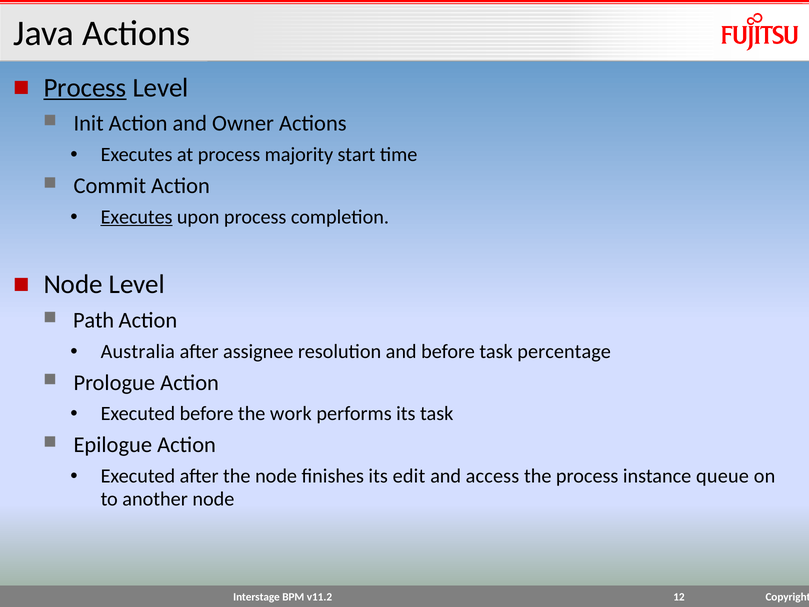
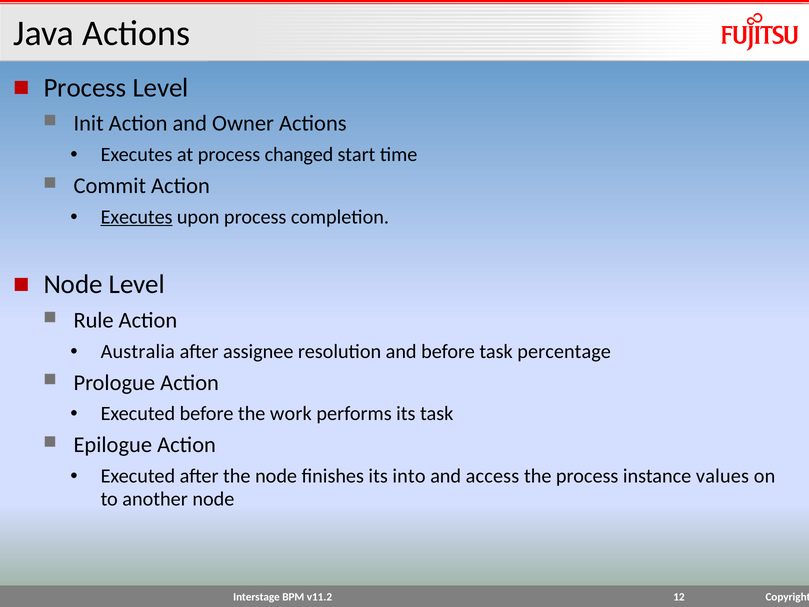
Process at (85, 88) underline: present -> none
majority: majority -> changed
Path: Path -> Rule
edit: edit -> into
queue: queue -> values
